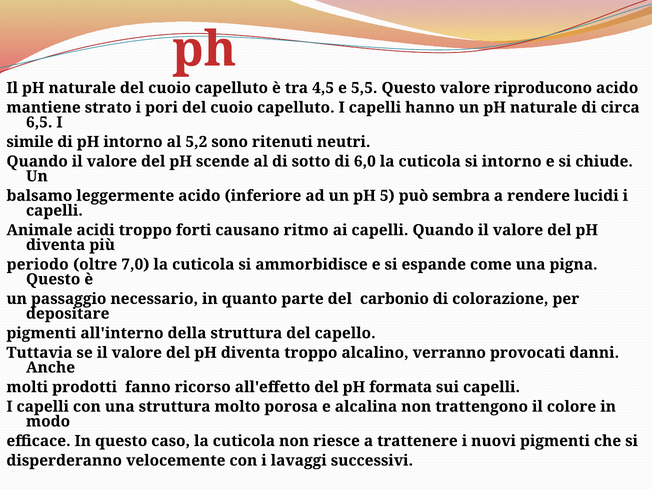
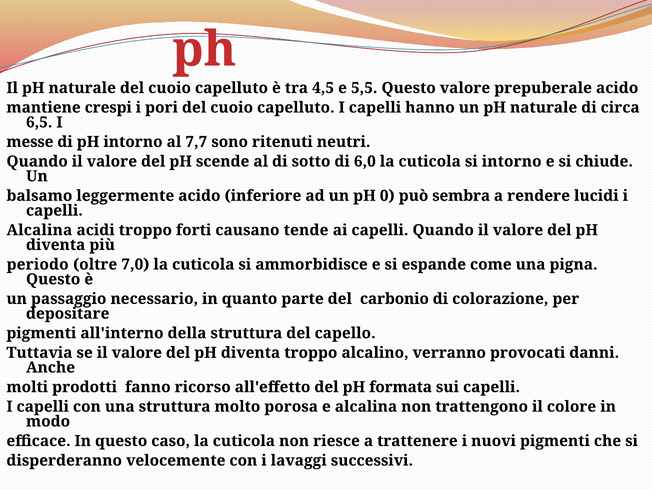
riproducono: riproducono -> prepuberale
strato: strato -> crespi
simile: simile -> messe
5,2: 5,2 -> 7,7
5: 5 -> 0
Animale at (39, 230): Animale -> Alcalina
ritmo: ritmo -> tende
